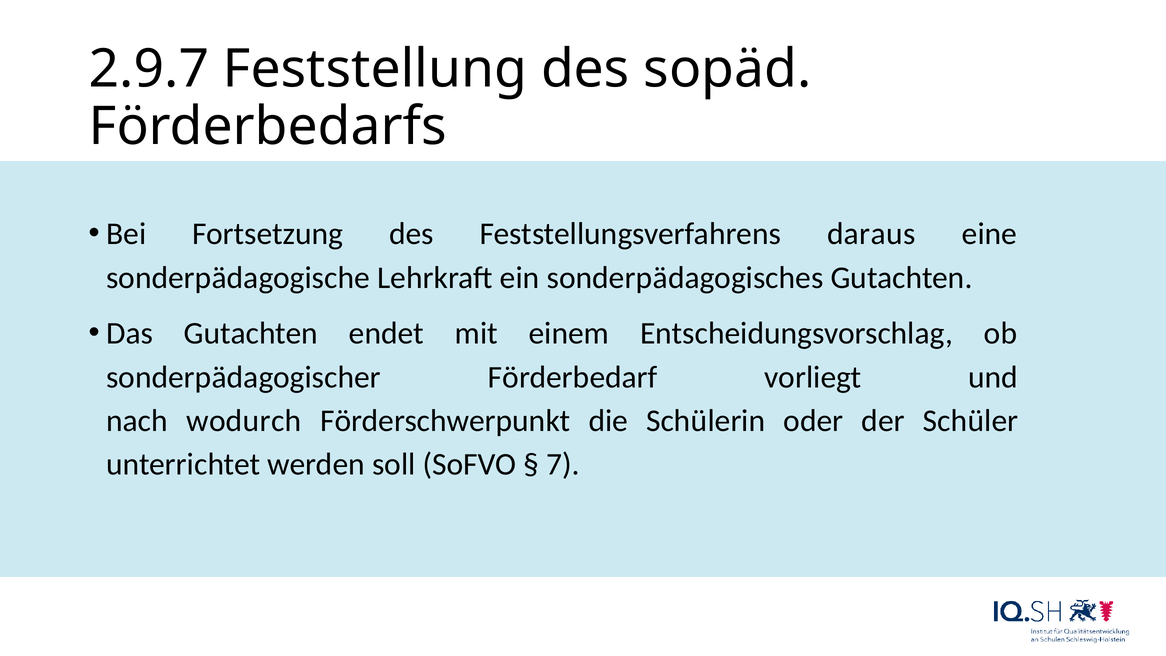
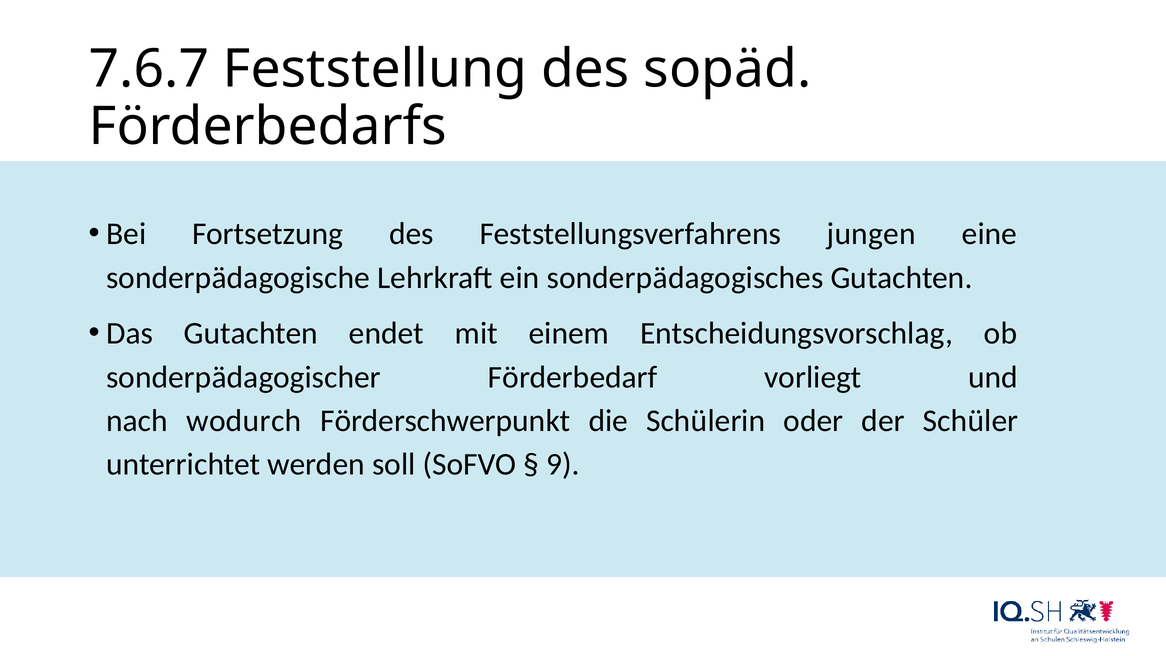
2.9.7: 2.9.7 -> 7.6.7
daraus: daraus -> jungen
7: 7 -> 9
